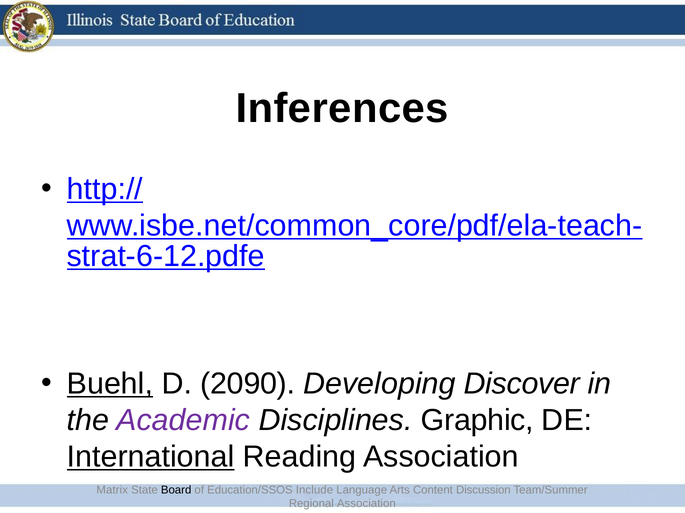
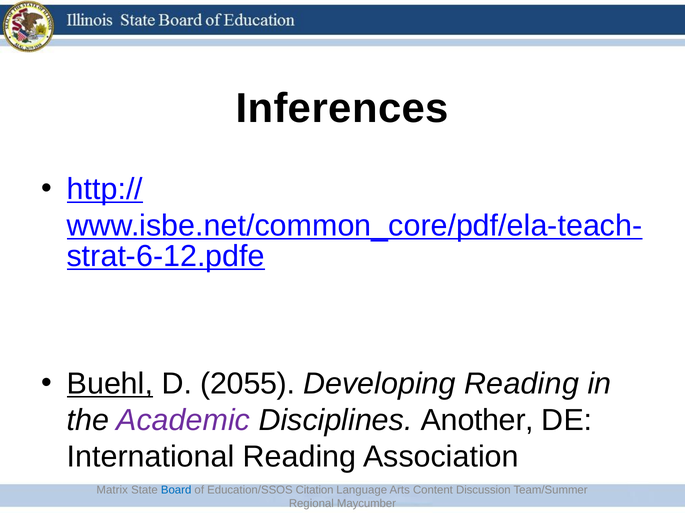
2090: 2090 -> 2055
Developing Discover: Discover -> Reading
Graphic: Graphic -> Another
International underline: present -> none
Board colour: black -> blue
Include: Include -> Citation
Regional Association: Association -> Maycumber
